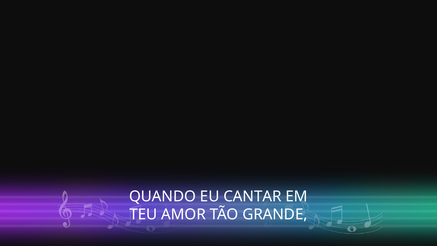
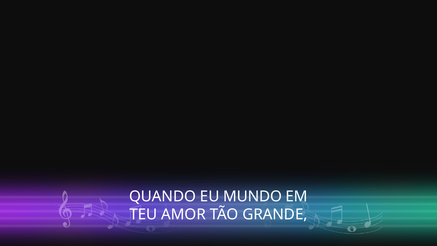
CANTAR: CANTAR -> MUNDO
